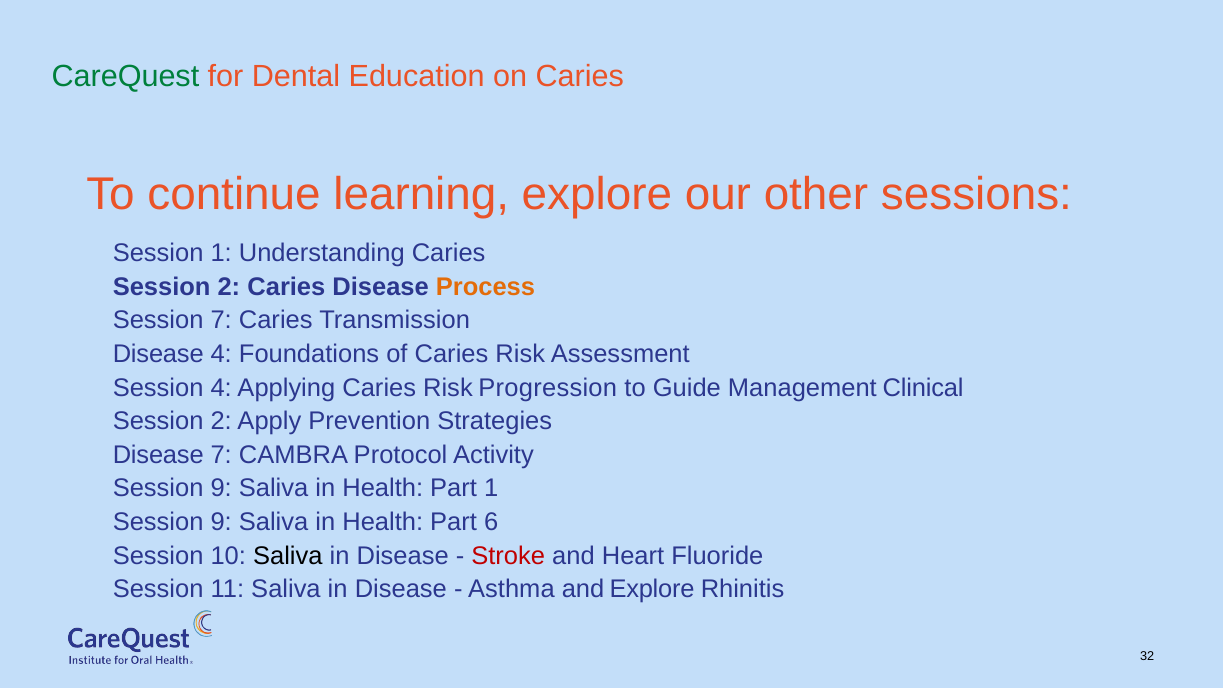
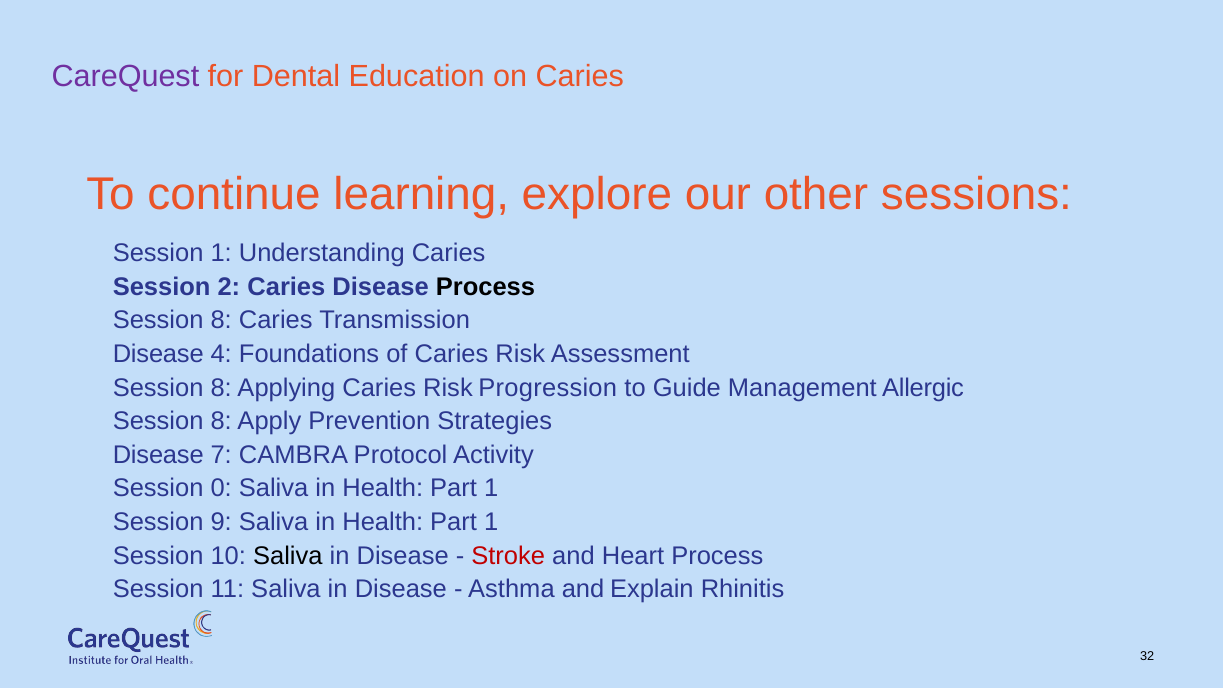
CareQuest colour: green -> purple
Process at (485, 287) colour: orange -> black
7 at (221, 320): 7 -> 8
4 at (221, 388): 4 -> 8
Clinical: Clinical -> Allergic
2 at (221, 421): 2 -> 8
9 at (221, 488): 9 -> 0
6 at (491, 522): 6 -> 1
Heart Fluoride: Fluoride -> Process
and Explore: Explore -> Explain
